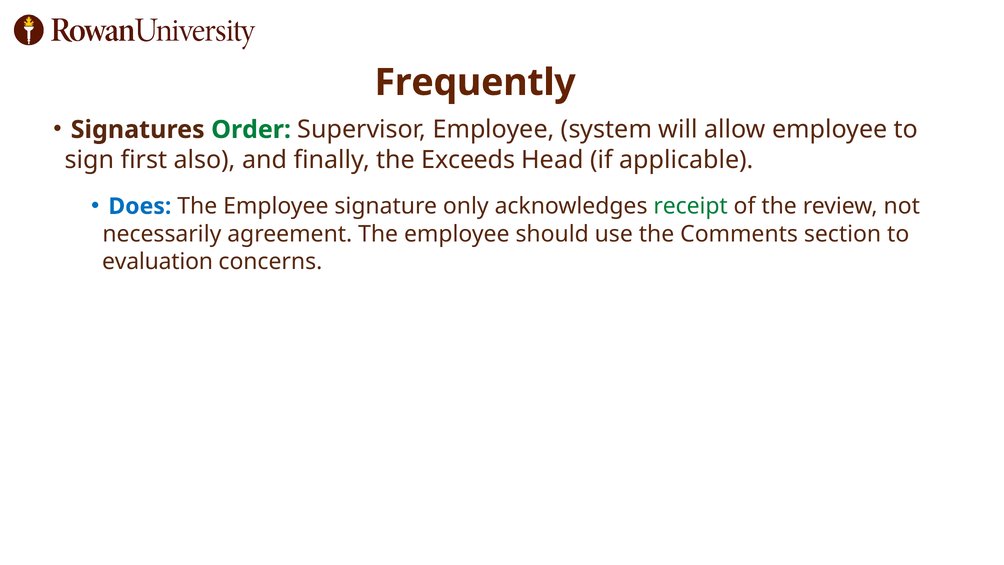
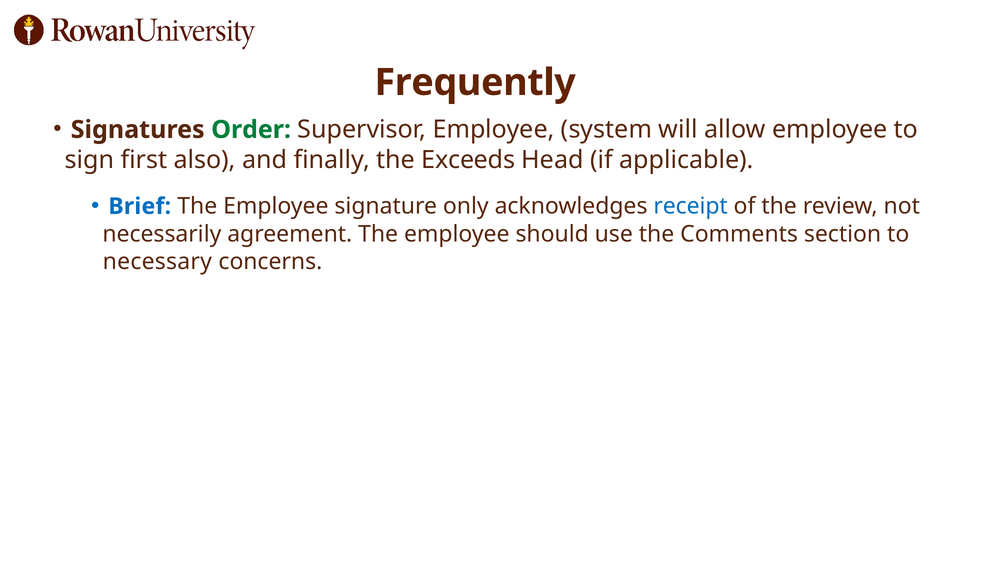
Does: Does -> Brief
receipt colour: green -> blue
evaluation: evaluation -> necessary
